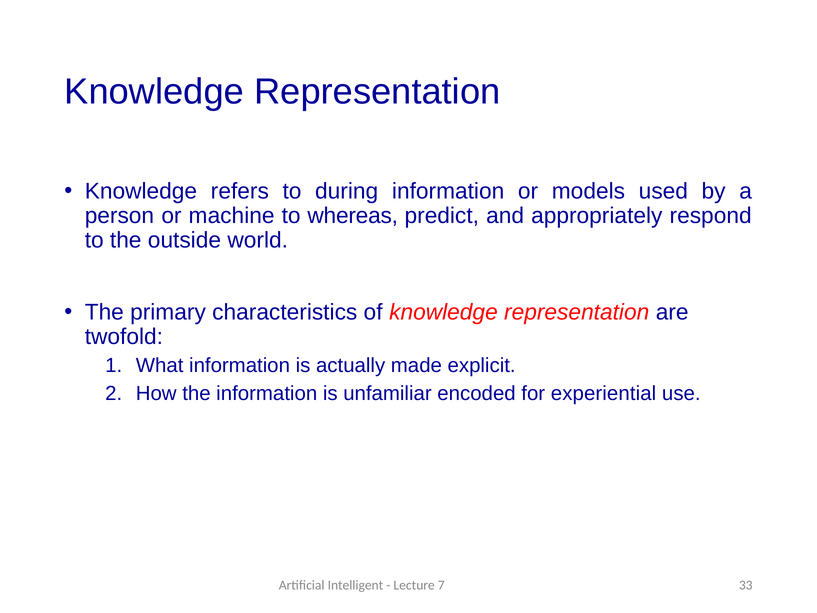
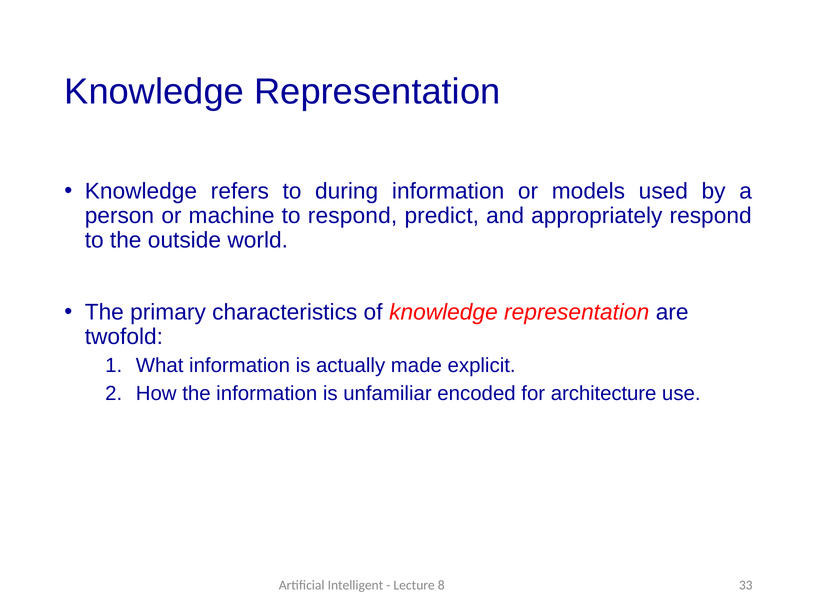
to whereas: whereas -> respond
experiential: experiential -> architecture
7: 7 -> 8
